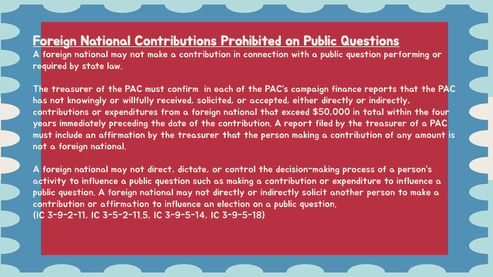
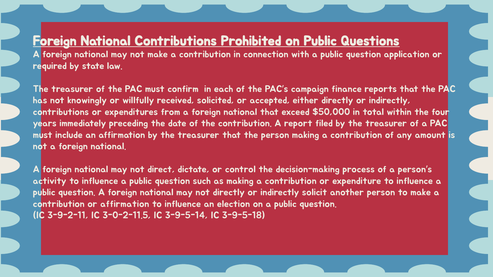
performing: performing -> application
3-5-2-11.5: 3-5-2-11.5 -> 3-0-2-11.5
